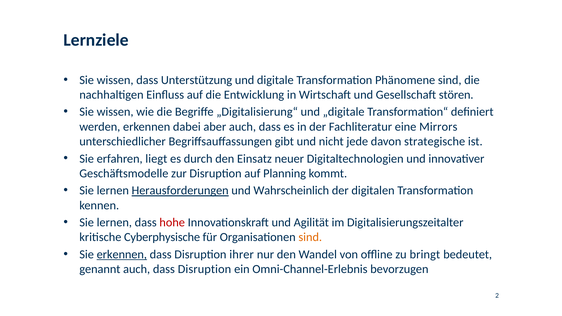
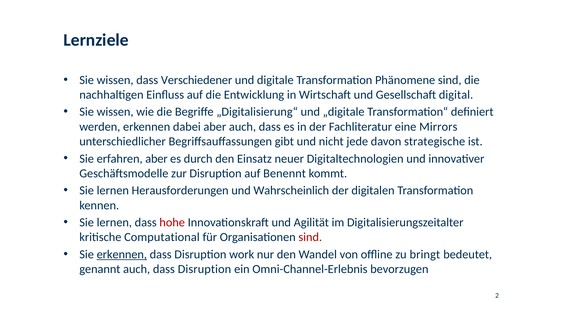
Unterstützung: Unterstützung -> Verschiedener
stören: stören -> digital
erfahren liegt: liegt -> aber
Planning: Planning -> Benennt
Herausforderungen underline: present -> none
Cyberphysische: Cyberphysische -> Computational
sind at (310, 237) colour: orange -> red
ihrer: ihrer -> work
